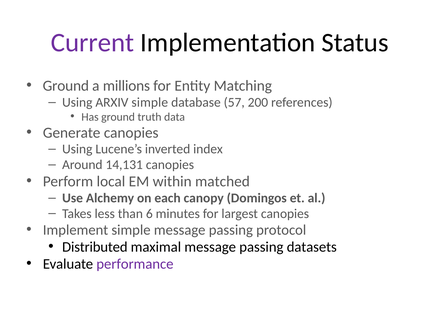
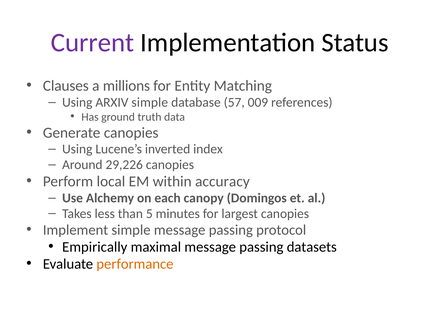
Ground at (66, 86): Ground -> Clauses
200: 200 -> 009
14,131: 14,131 -> 29,226
matched: matched -> accuracy
6: 6 -> 5
Distributed: Distributed -> Empirically
performance colour: purple -> orange
